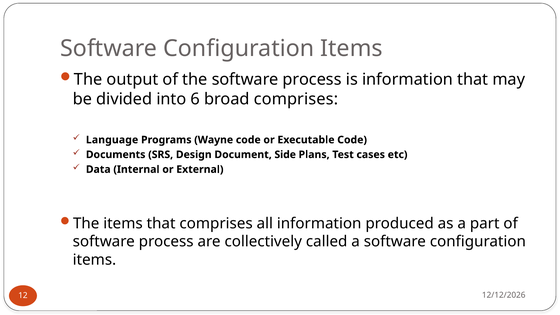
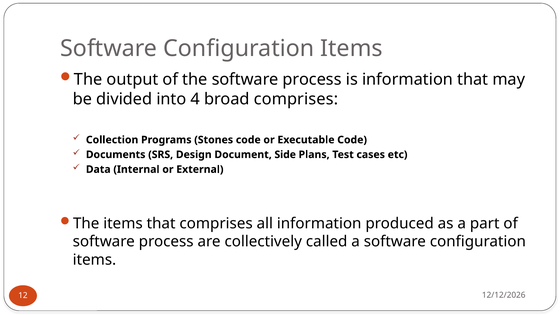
6: 6 -> 4
Language: Language -> Collection
Wayne: Wayne -> Stones
